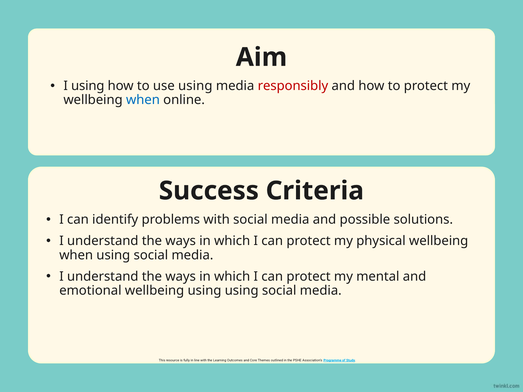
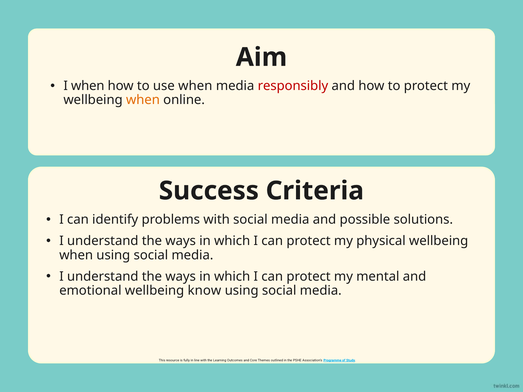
I using: using -> when
use using: using -> when
when at (143, 100) colour: blue -> orange
wellbeing using: using -> know
